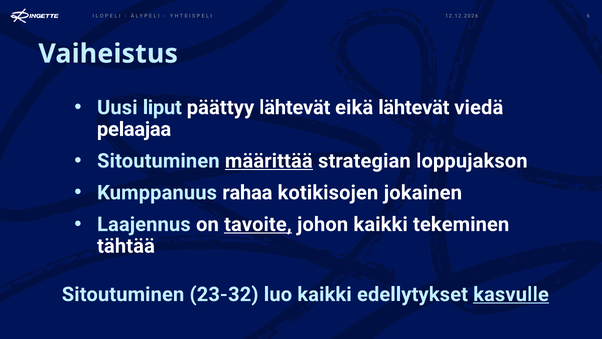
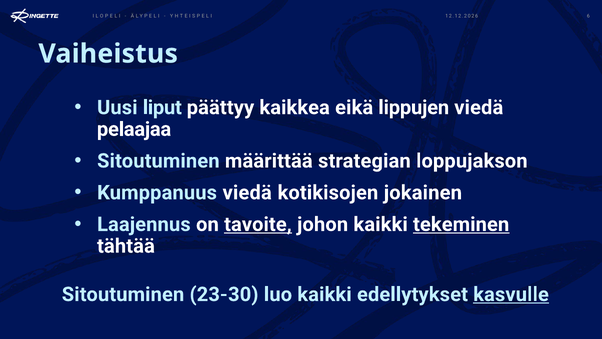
päättyy lähtevät: lähtevät -> kaikkea
eikä lähtevät: lähtevät -> lippujen
määrittää underline: present -> none
Kumppanuus rahaa: rahaa -> viedä
tekeminen underline: none -> present
23-32: 23-32 -> 23-30
